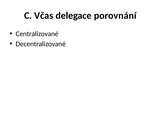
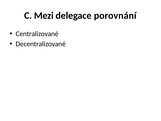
Včas: Včas -> Mezi
